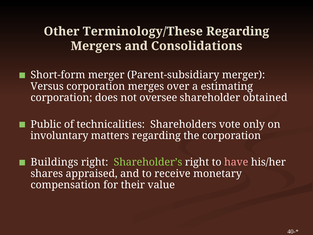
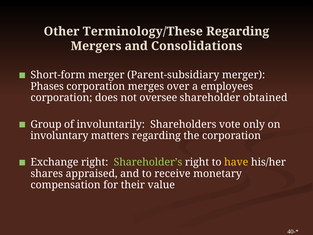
Versus: Versus -> Phases
estimating: estimating -> employees
Public: Public -> Group
technicalities: technicalities -> involuntarily
Buildings: Buildings -> Exchange
have colour: pink -> yellow
